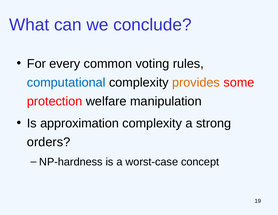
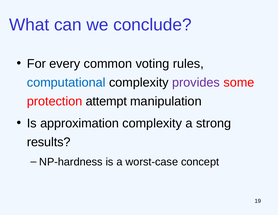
provides colour: orange -> purple
welfare: welfare -> attempt
orders: orders -> results
